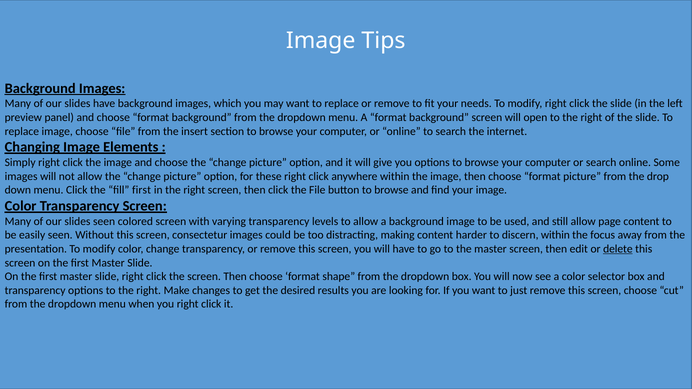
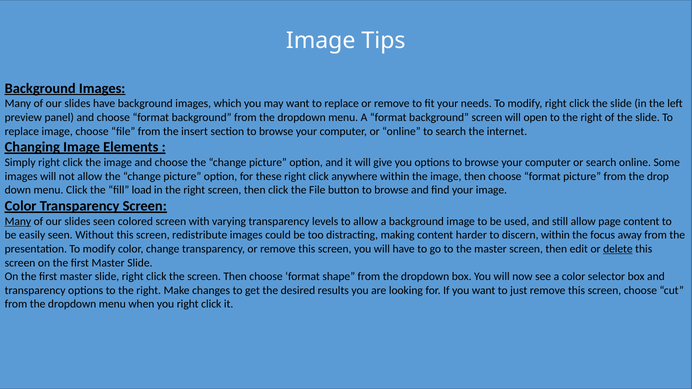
fill first: first -> load
Many at (18, 221) underline: none -> present
consectetur: consectetur -> redistribute
